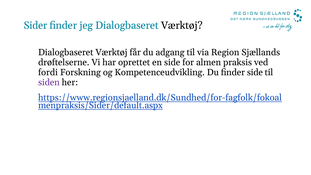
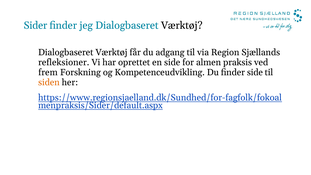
drøftelserne: drøftelserne -> refleksioner
fordi: fordi -> frem
siden colour: purple -> orange
